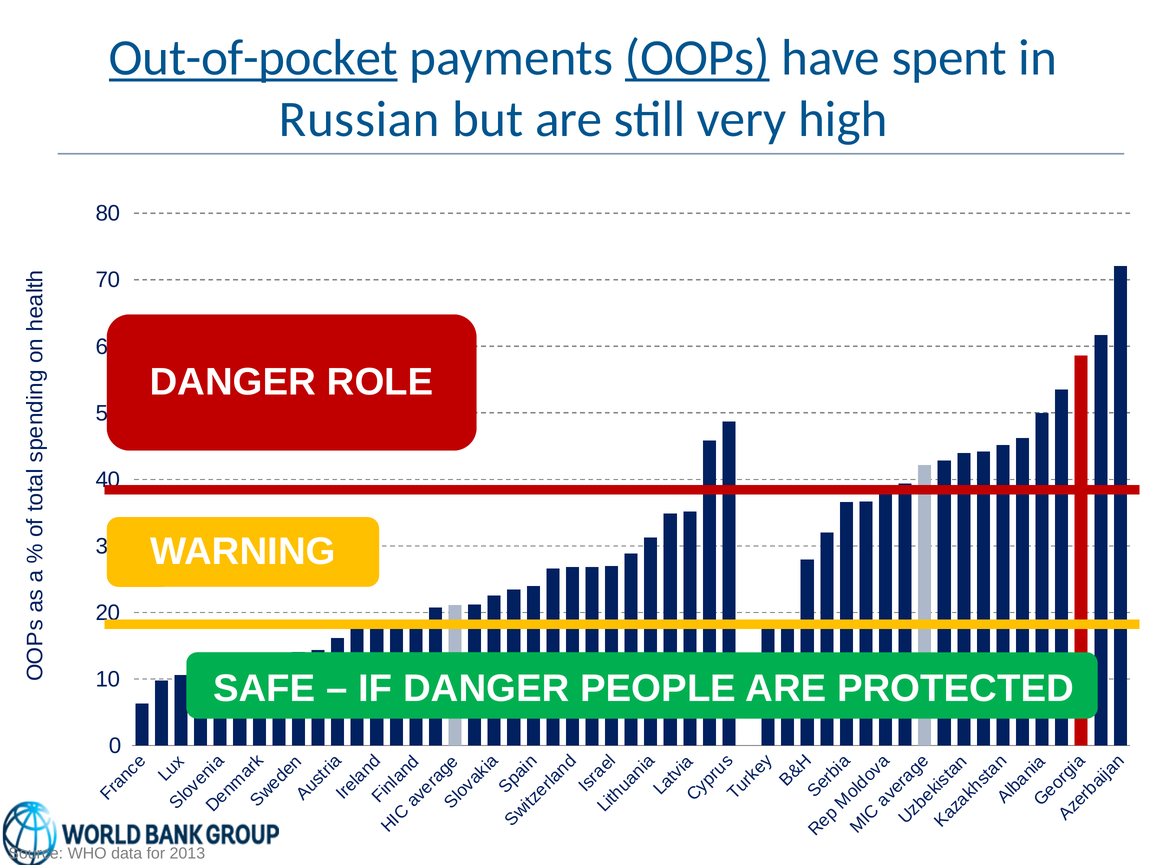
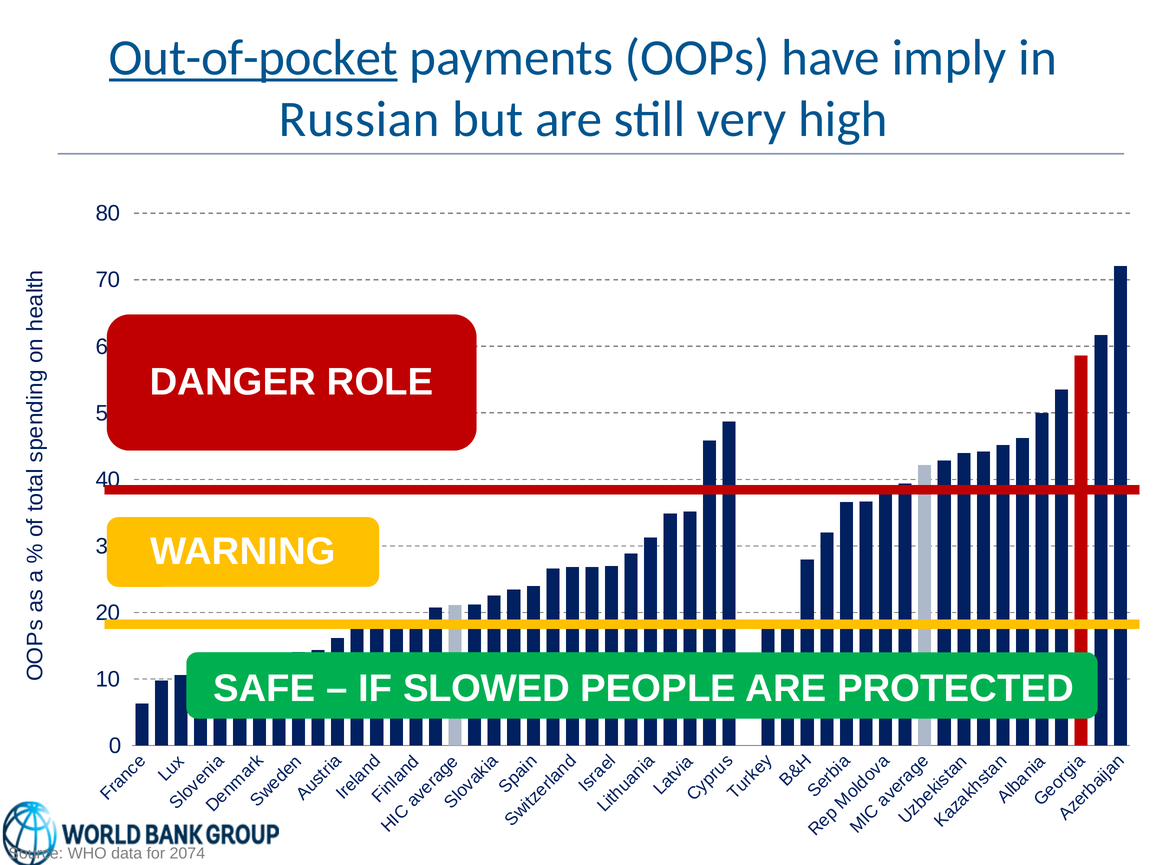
OOPs underline: present -> none
spent: spent -> imply
IF DANGER: DANGER -> SLOWED
2013: 2013 -> 2074
